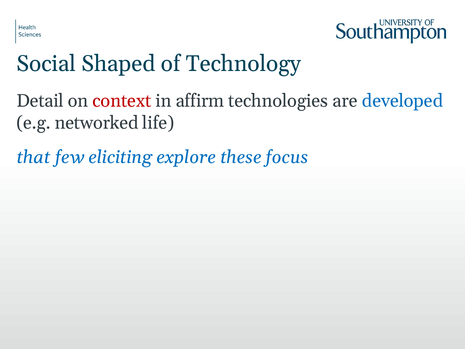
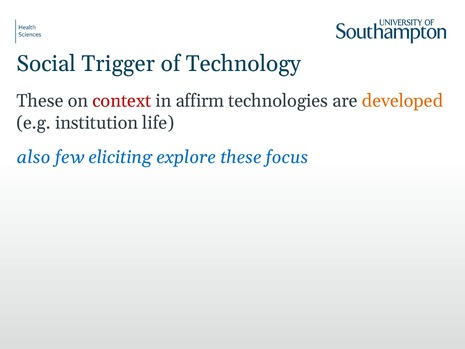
Shaped: Shaped -> Trigger
Detail at (40, 101): Detail -> These
developed colour: blue -> orange
networked: networked -> institution
that: that -> also
